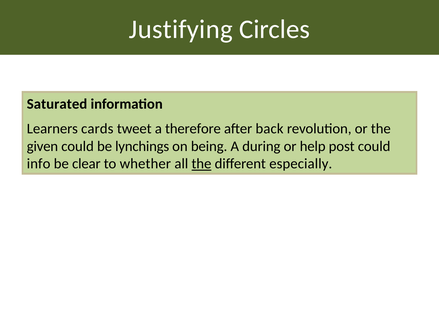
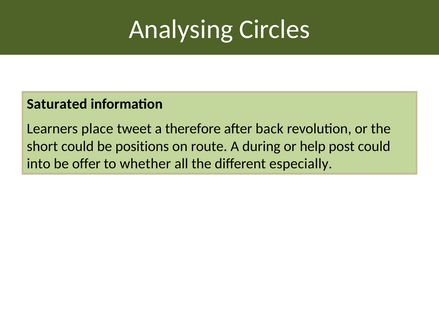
Justifying: Justifying -> Analysing
cards: cards -> place
given: given -> short
lynchings: lynchings -> positions
being: being -> route
info: info -> into
clear: clear -> offer
the at (201, 164) underline: present -> none
